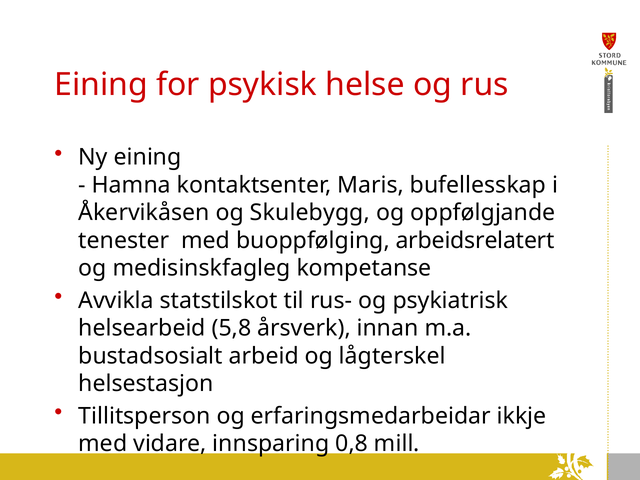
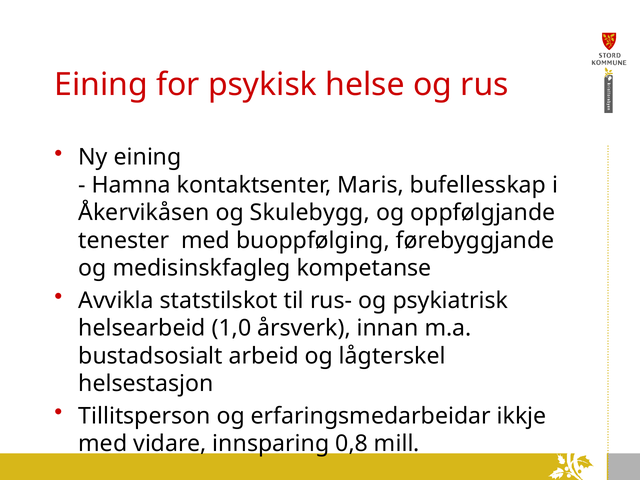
arbeidsrelatert: arbeidsrelatert -> førebyggjande
5,8: 5,8 -> 1,0
